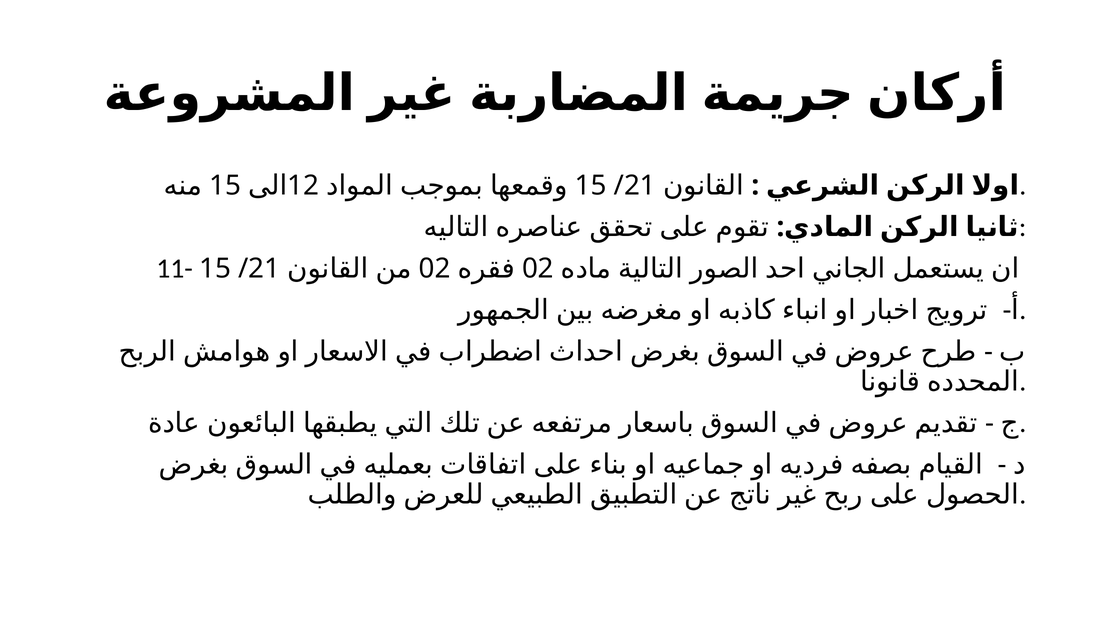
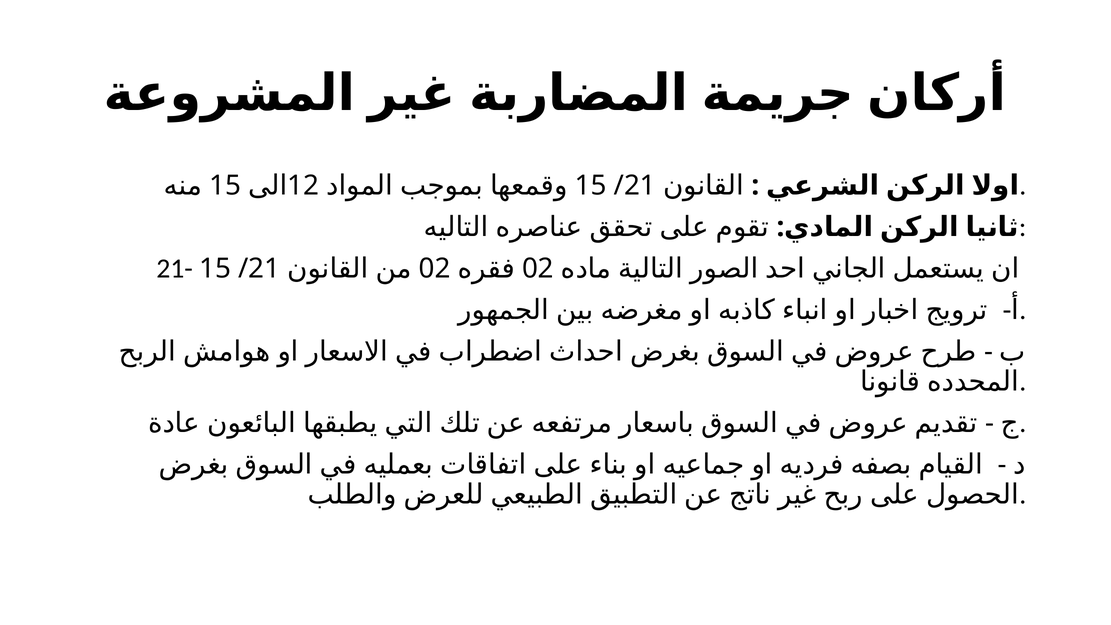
11-: 11- -> 21-
